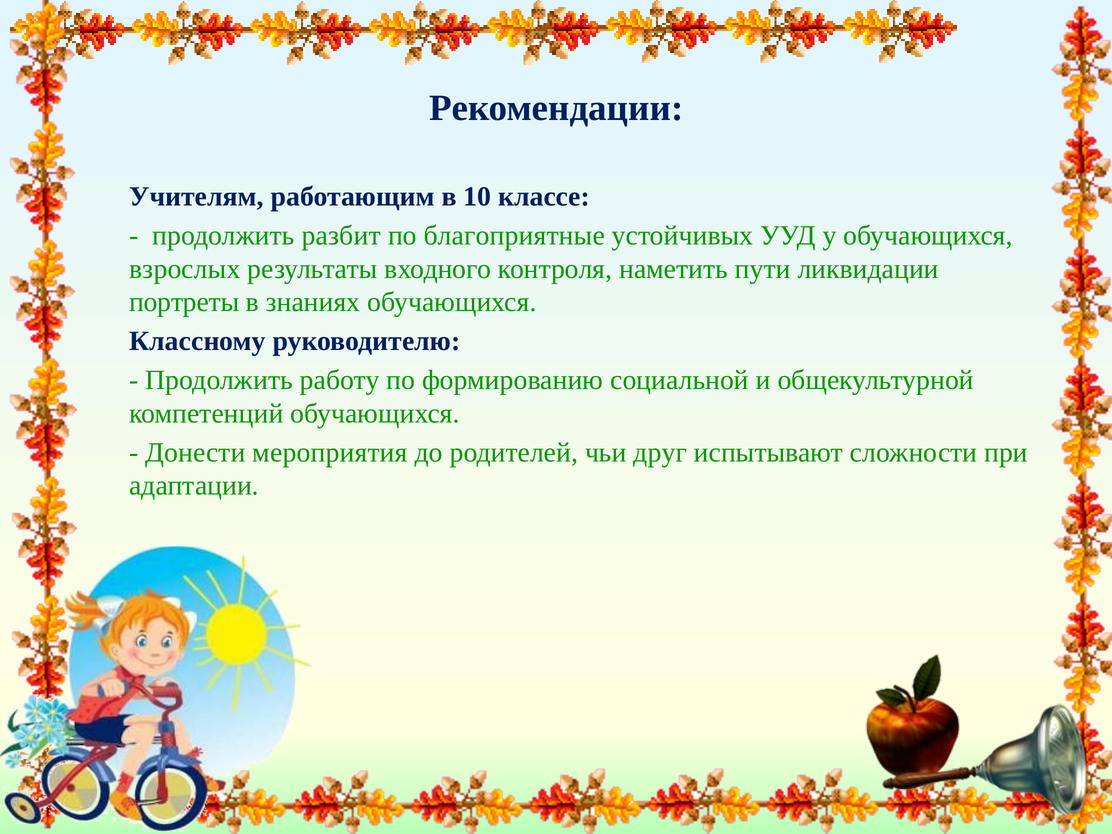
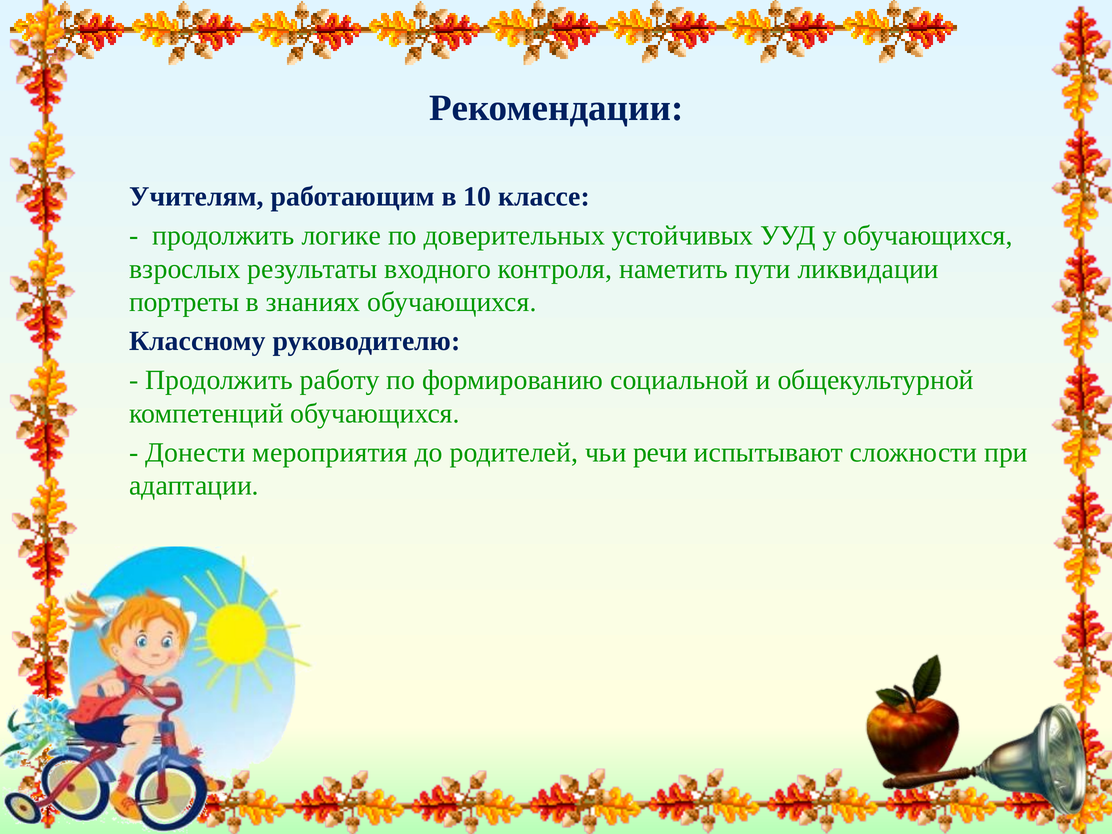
разбит: разбит -> логике
благоприятные: благоприятные -> доверительных
друг: друг -> речи
